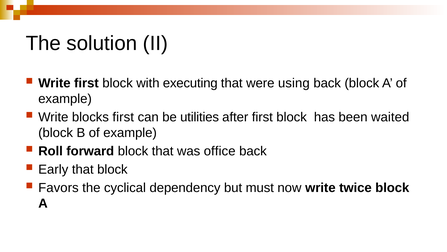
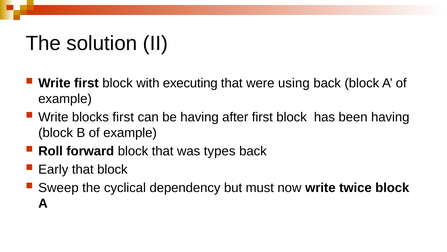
be utilities: utilities -> having
been waited: waited -> having
office: office -> types
Favors: Favors -> Sweep
